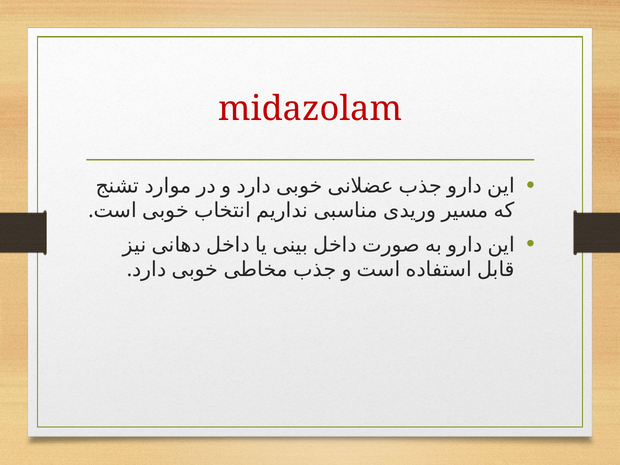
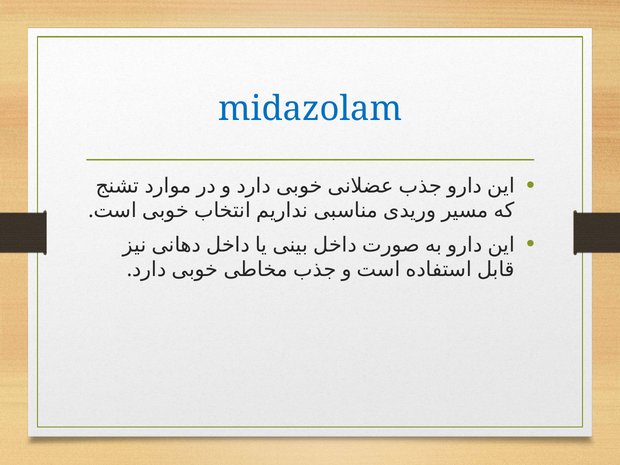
midazolam colour: red -> blue
